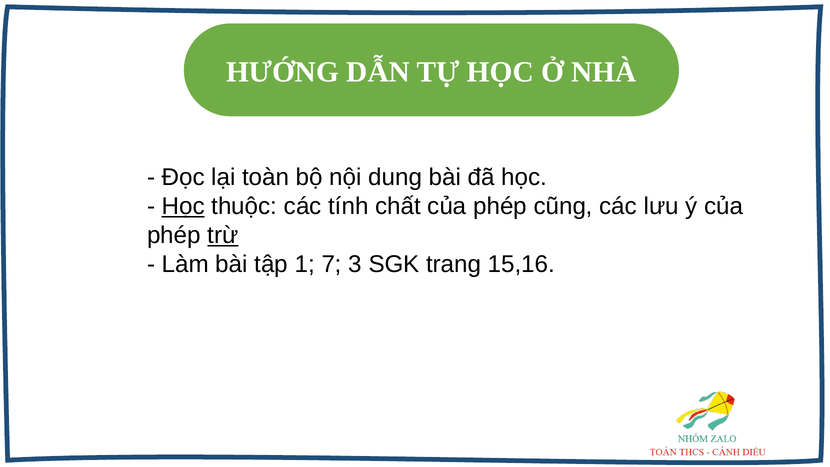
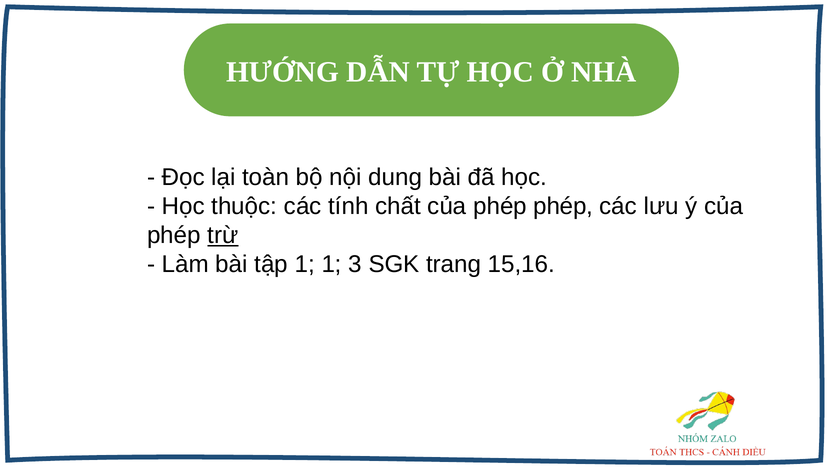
Học at (183, 206) underline: present -> none
phép cũng: cũng -> phép
1 7: 7 -> 1
